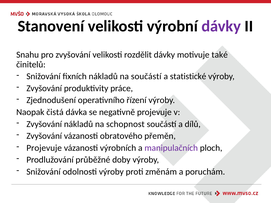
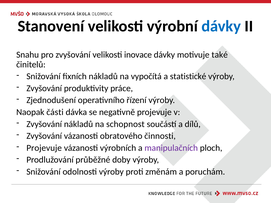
dávky at (221, 26) colour: purple -> blue
rozdělit: rozdělit -> inovace
na součástí: součástí -> vypočítá
čistá: čistá -> části
přeměn: přeměn -> činnosti
